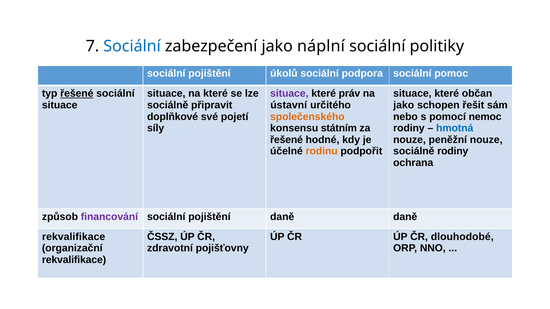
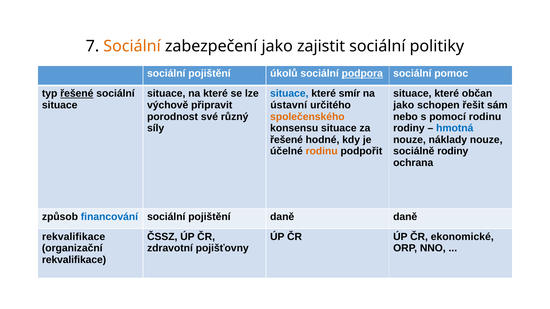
Sociální at (132, 46) colour: blue -> orange
náplní: náplní -> zajistit
podpora underline: none -> present
situace at (289, 94) colour: purple -> blue
práv: práv -> smír
sociálně at (168, 105): sociálně -> výchově
doplňkové: doplňkové -> porodnost
pojetí: pojetí -> různý
pomocí nemoc: nemoc -> rodinu
konsensu státním: státním -> situace
peněžní: peněžní -> náklady
financování colour: purple -> blue
dlouhodobé: dlouhodobé -> ekonomické
